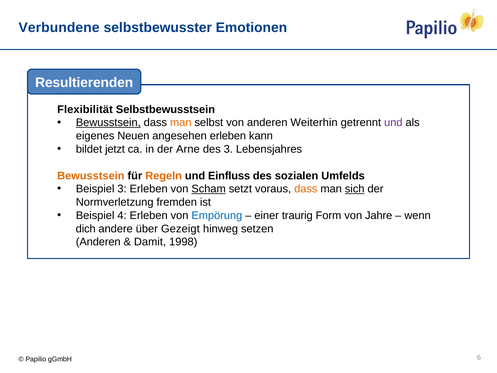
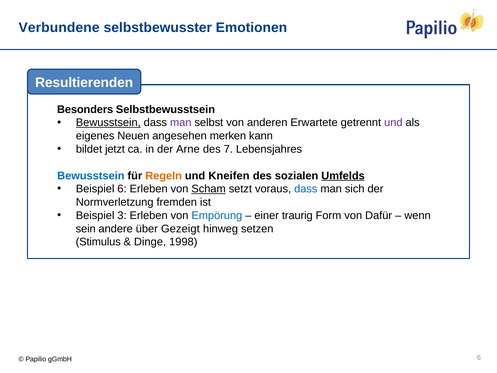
Flexibilität: Flexibilität -> Besonders
man at (181, 123) colour: orange -> purple
Weiterhin: Weiterhin -> Erwartete
angesehen erleben: erleben -> merken
des 3: 3 -> 7
Bewusstsein at (91, 176) colour: orange -> blue
Einfluss: Einfluss -> Kneifen
Umfelds underline: none -> present
Beispiel 3: 3 -> 6
dass at (306, 189) colour: orange -> blue
sich underline: present -> none
4: 4 -> 3
Jahre: Jahre -> Dafür
dich: dich -> sein
Anderen at (98, 242): Anderen -> Stimulus
Damit: Damit -> Dinge
